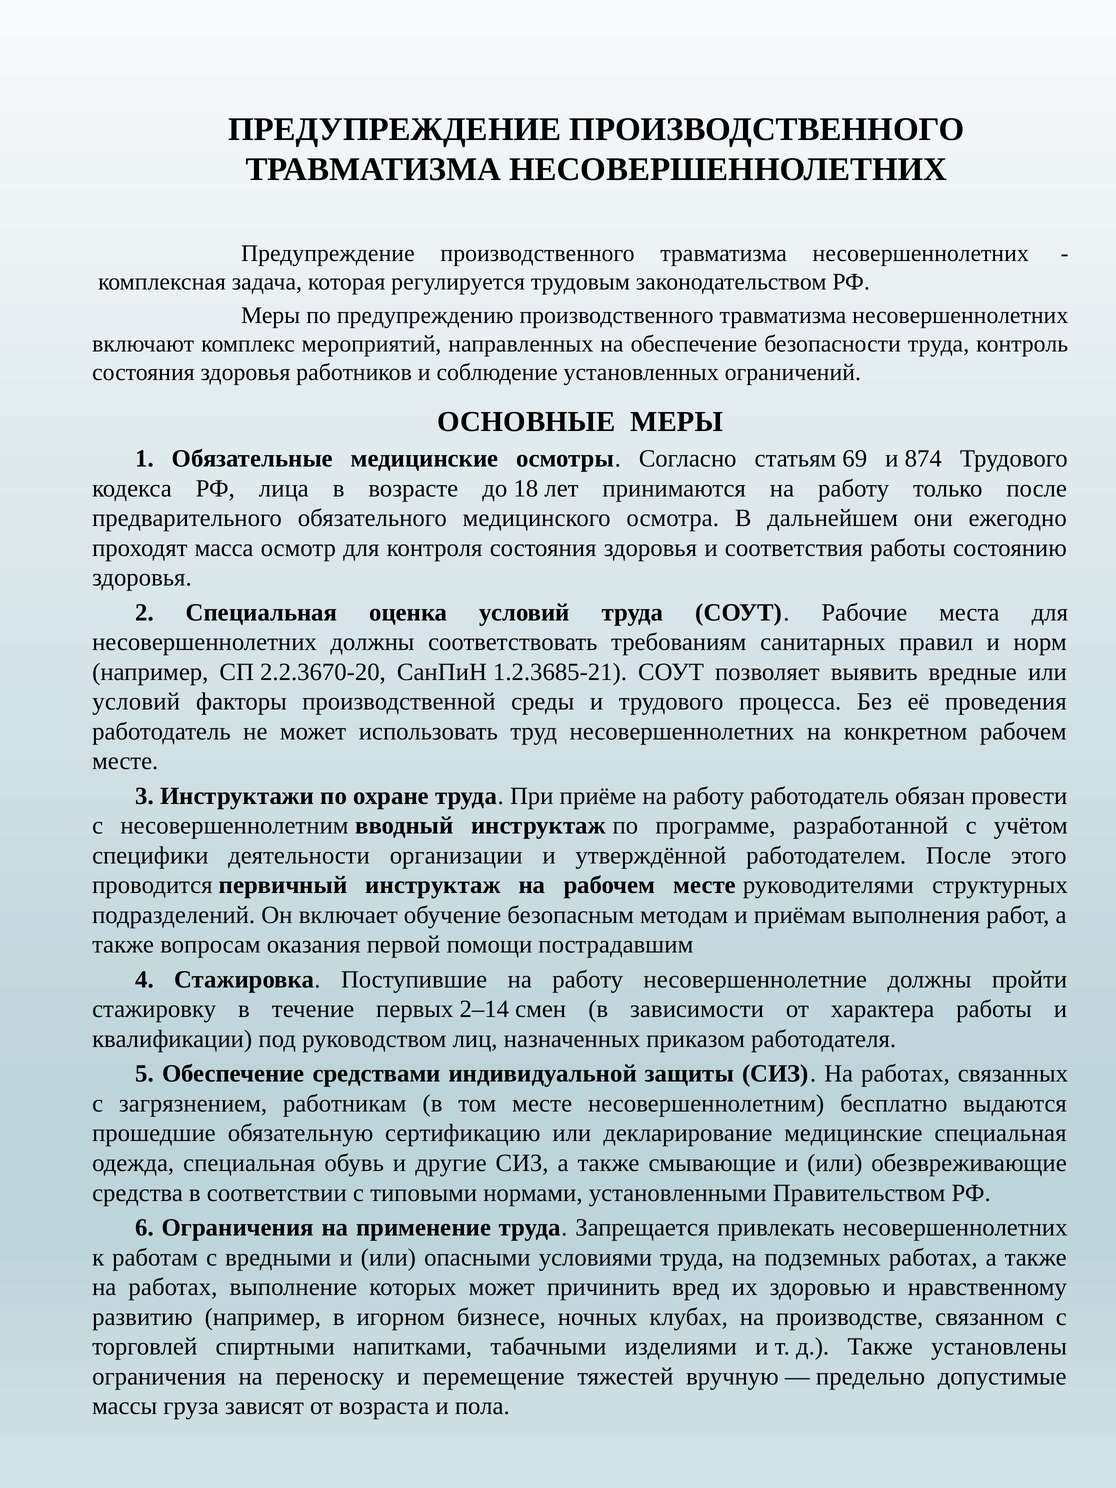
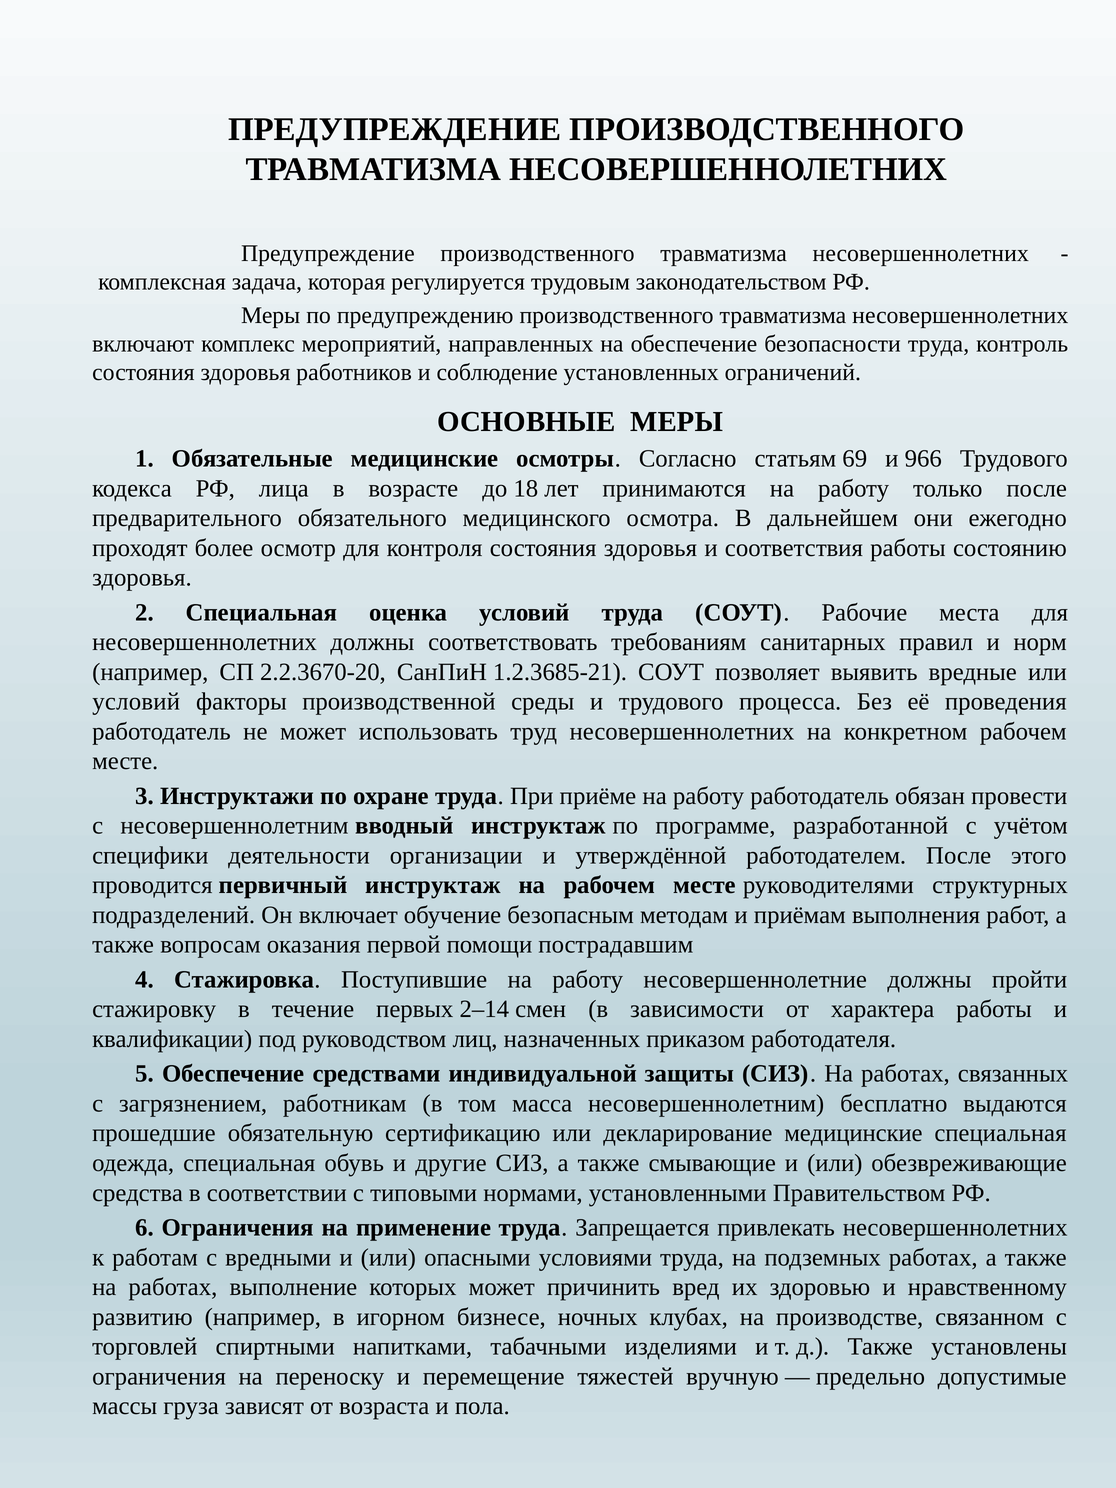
874: 874 -> 966
масса: масса -> более
том месте: месте -> масса
